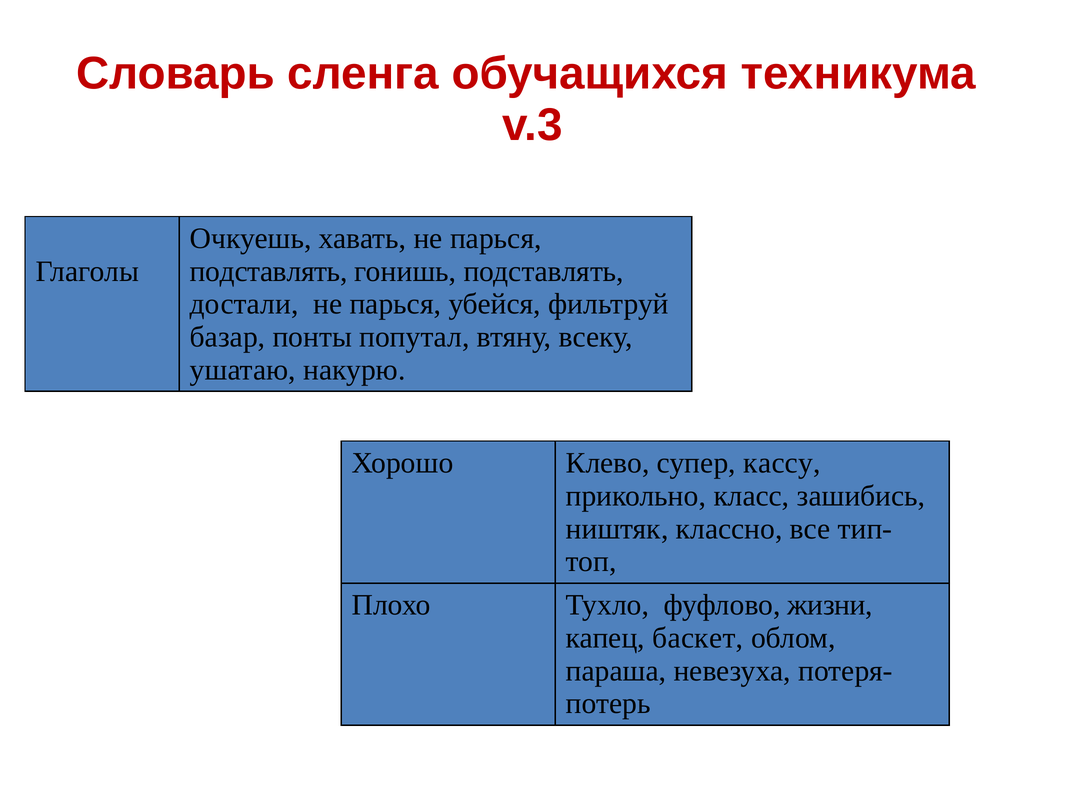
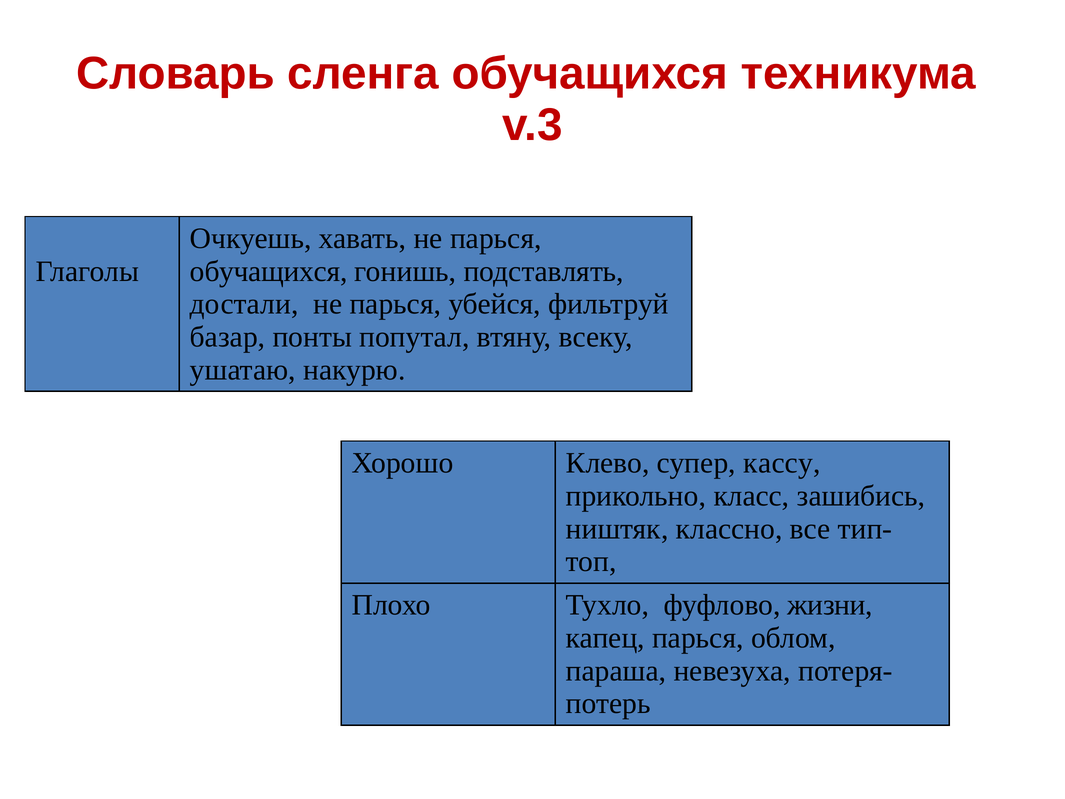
подставлять at (269, 271): подставлять -> обучащихся
капец баскет: баскет -> парься
